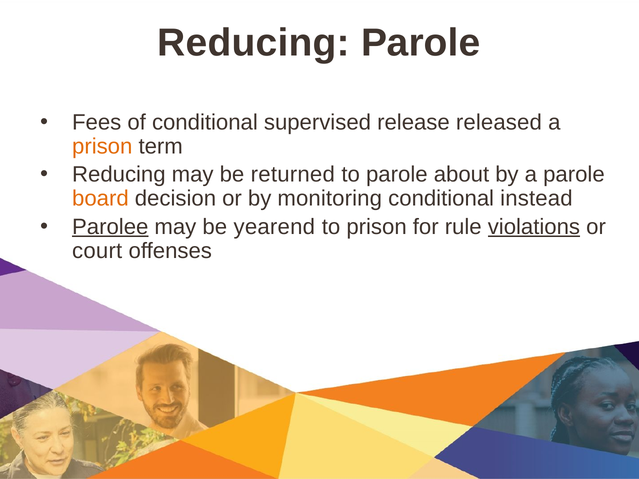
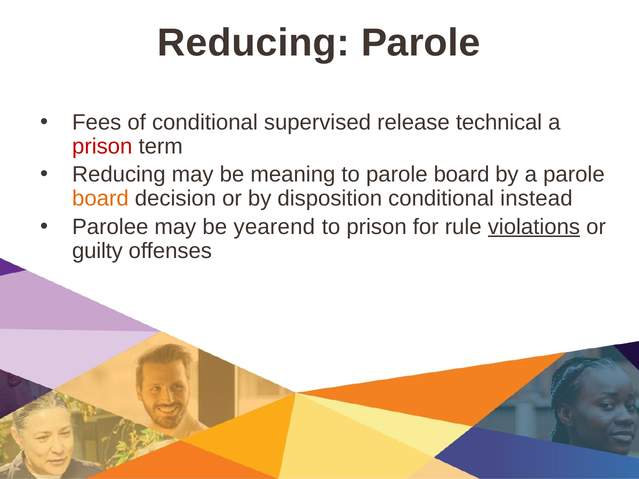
released: released -> technical
prison at (102, 146) colour: orange -> red
returned: returned -> meaning
to parole about: about -> board
monitoring: monitoring -> disposition
Parolee underline: present -> none
court: court -> guilty
